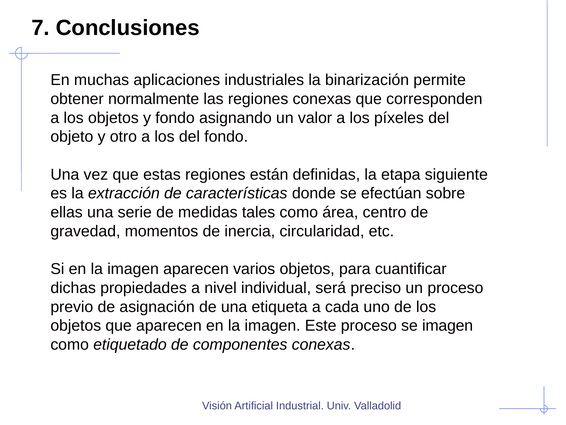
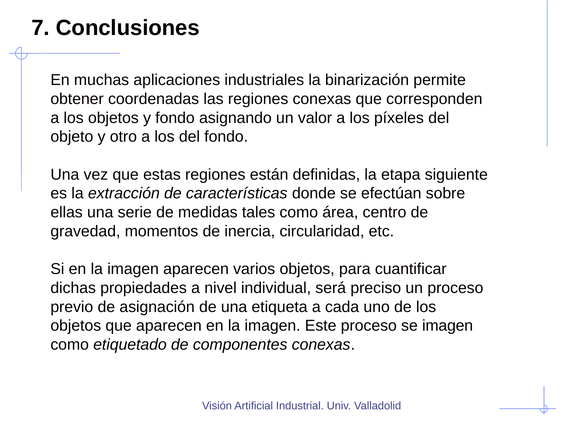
normalmente: normalmente -> coordenadas
